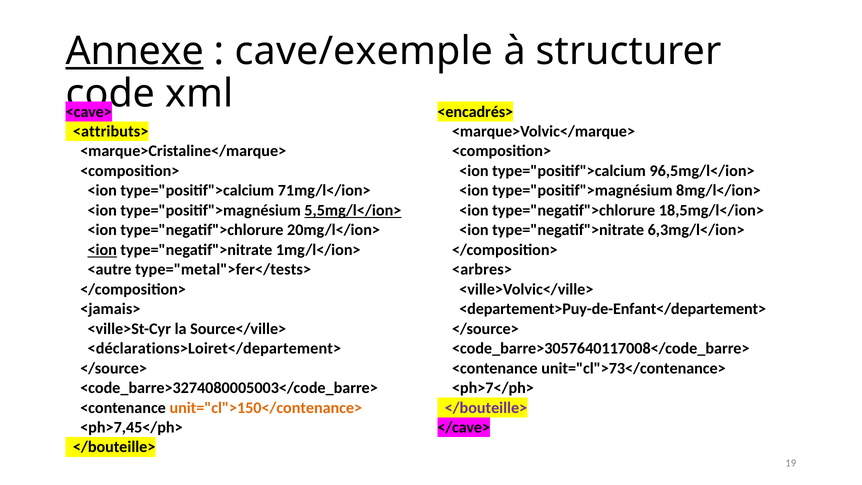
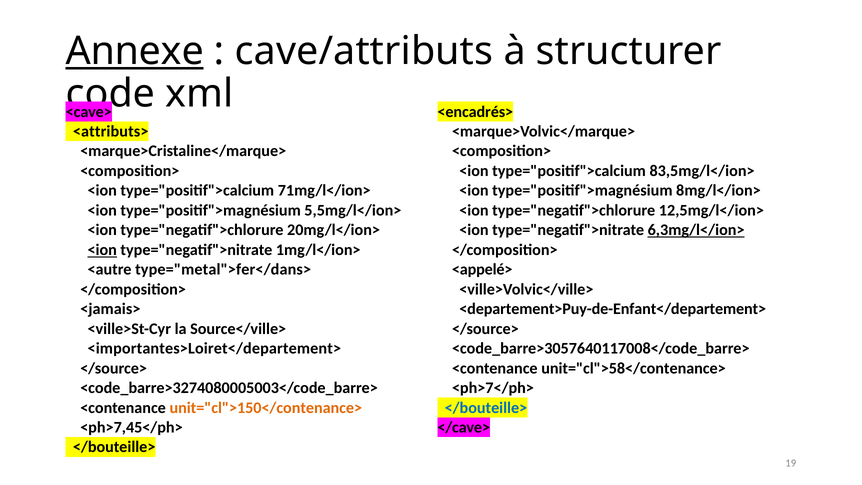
cave/exemple: cave/exemple -> cave/attributs
96,5mg/l</ion>: 96,5mg/l</ion> -> 83,5mg/l</ion>
5,5mg/l</ion> underline: present -> none
18,5mg/l</ion>: 18,5mg/l</ion> -> 12,5mg/l</ion>
6,3mg/l</ion> underline: none -> present
type="metal">fer</tests>: type="metal">fer</tests> -> type="metal">fer</dans>
<arbres>: <arbres> -> <appelé>
<déclarations>Loiret</departement>: <déclarations>Loiret</departement> -> <importantes>Loiret</departement>
unit="cl">73</contenance>: unit="cl">73</contenance> -> unit="cl">58</contenance>
</bouteille> at (486, 408) colour: purple -> blue
